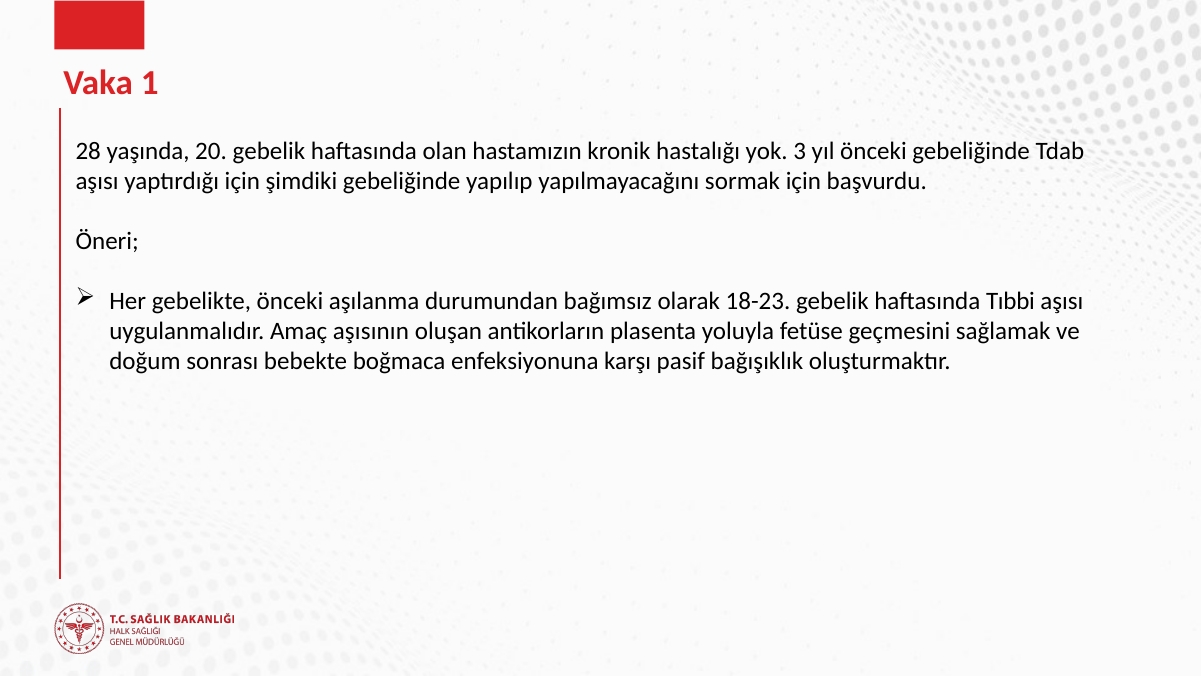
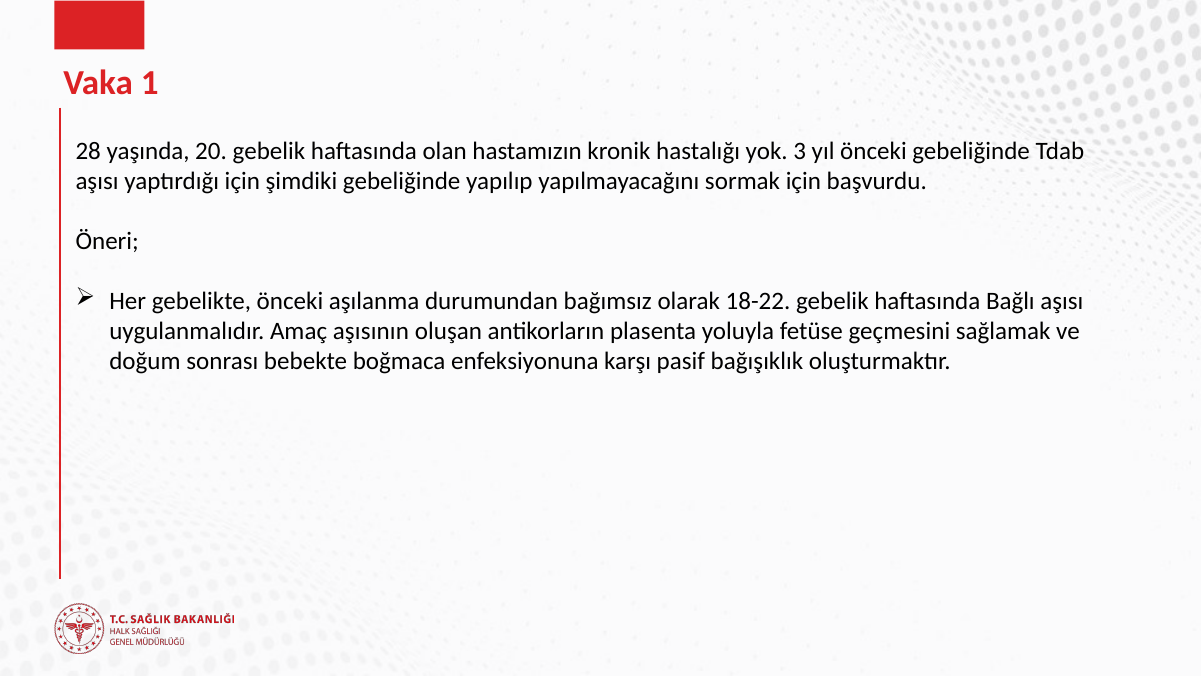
18-23: 18-23 -> 18-22
Tıbbi: Tıbbi -> Bağlı
